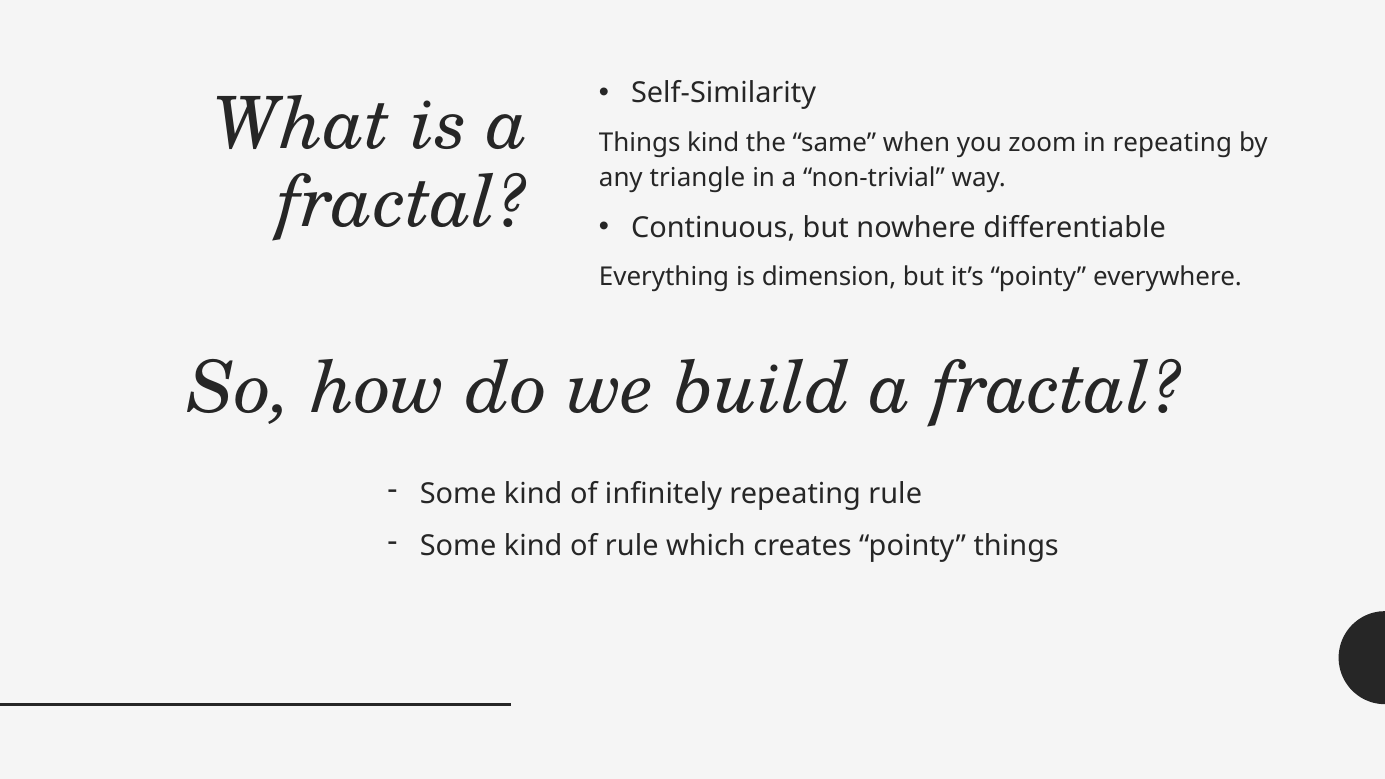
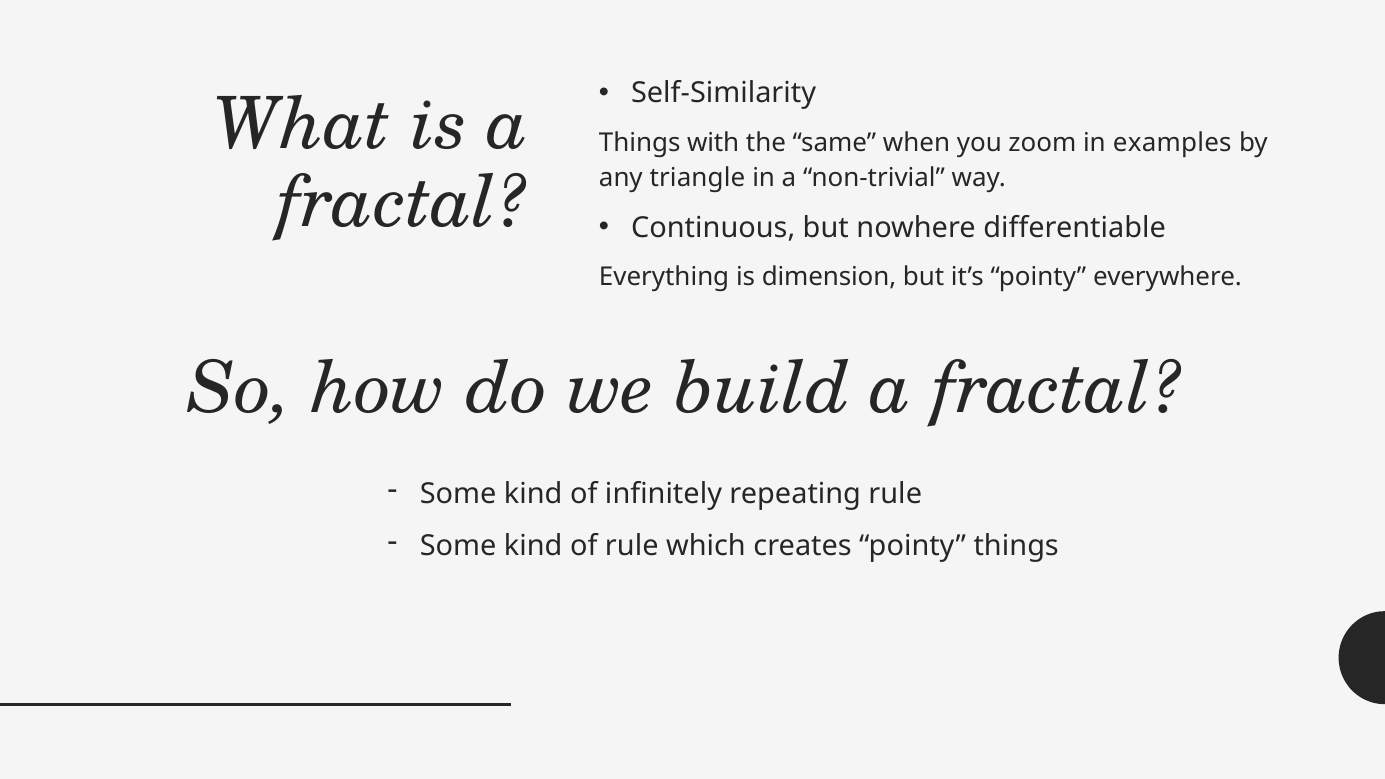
Things kind: kind -> with
in repeating: repeating -> examples
